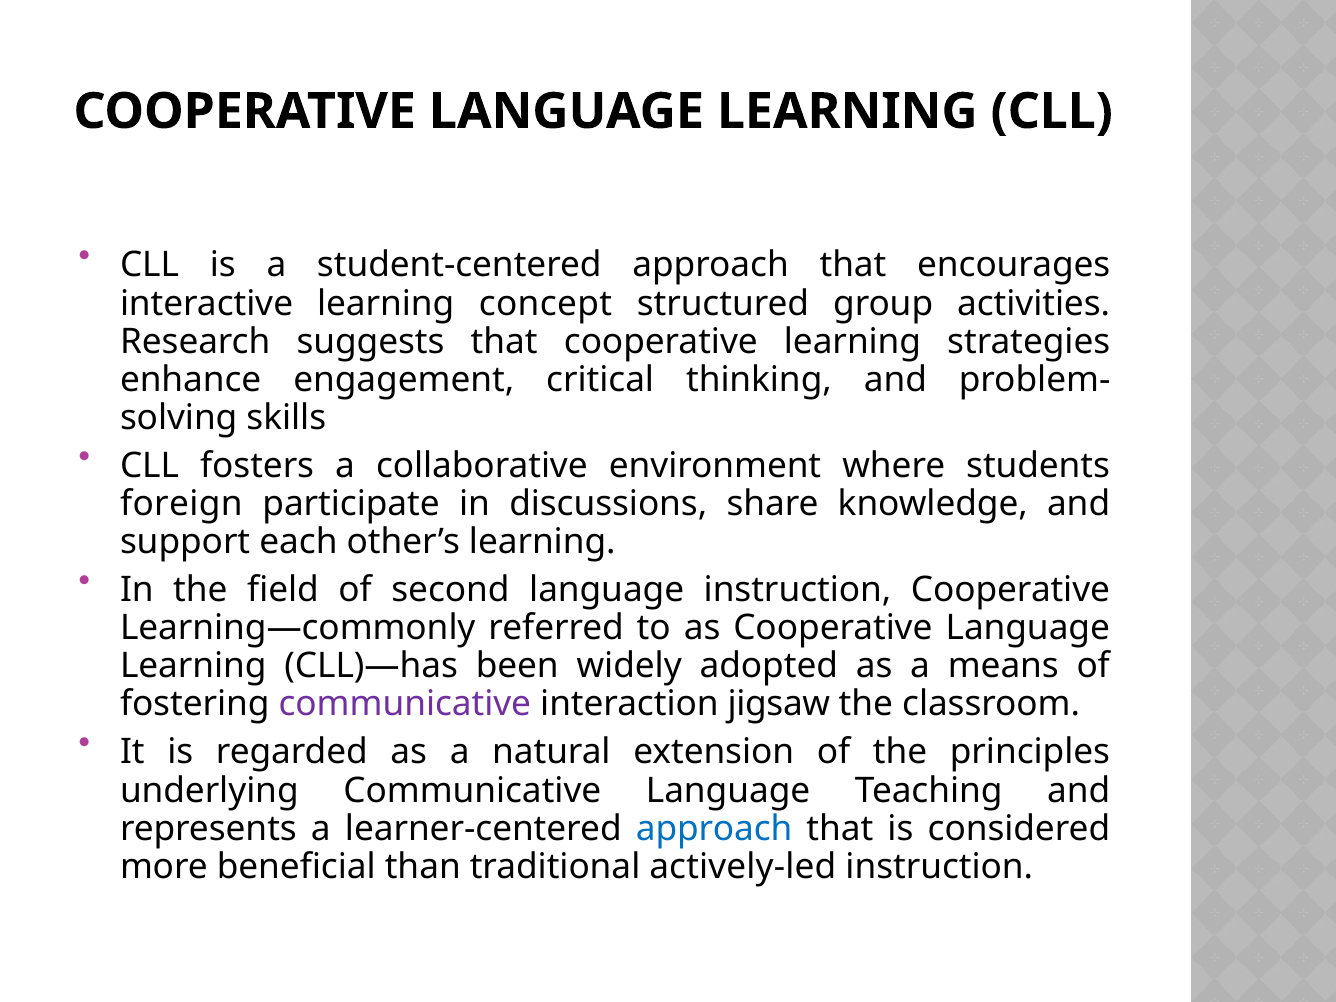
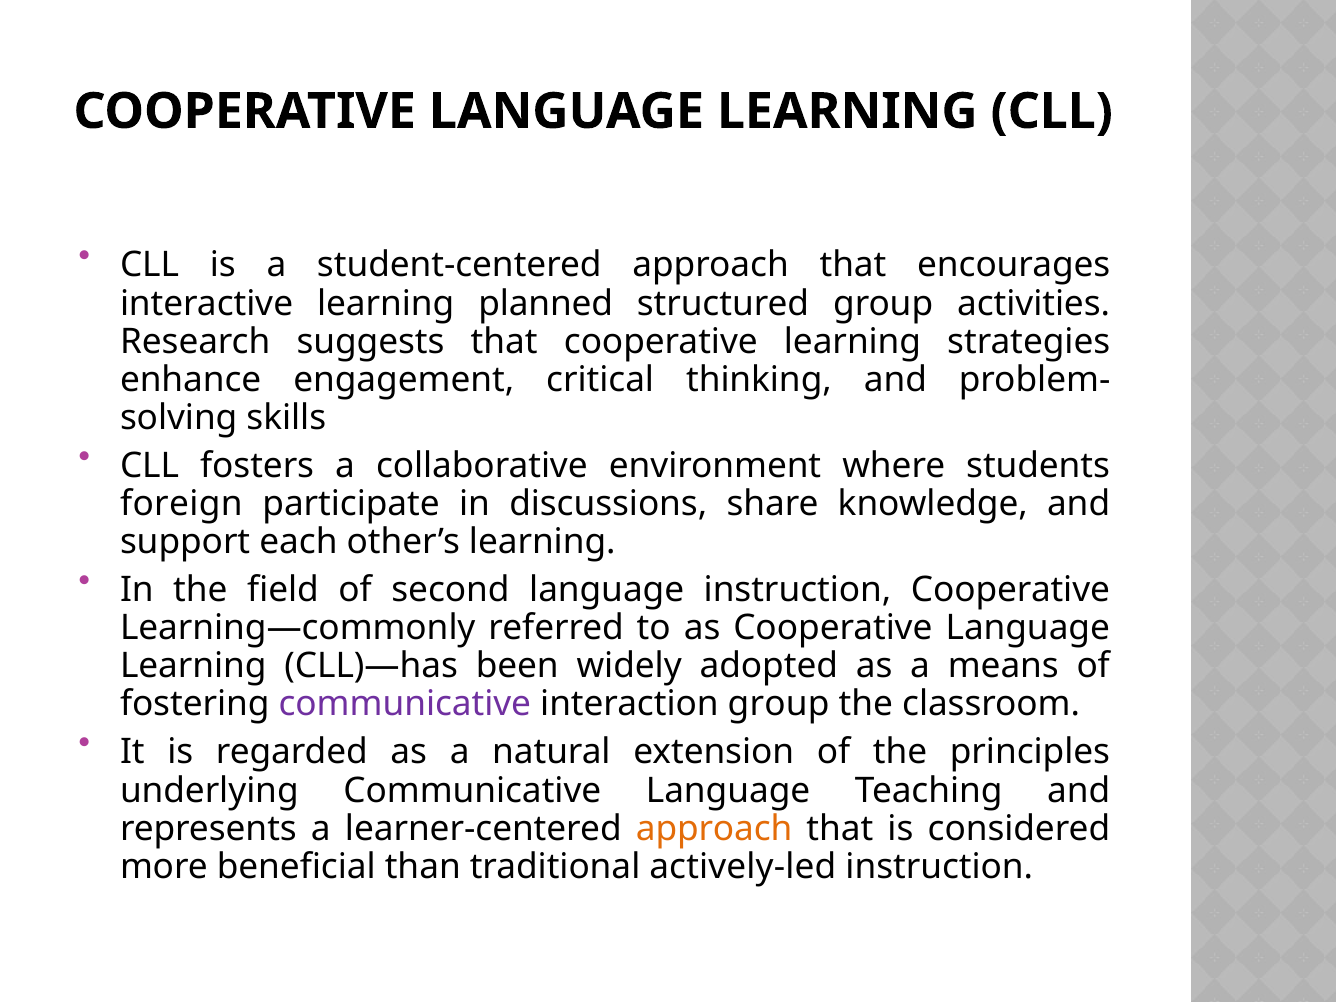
concept: concept -> planned
interaction jigsaw: jigsaw -> group
approach at (714, 828) colour: blue -> orange
